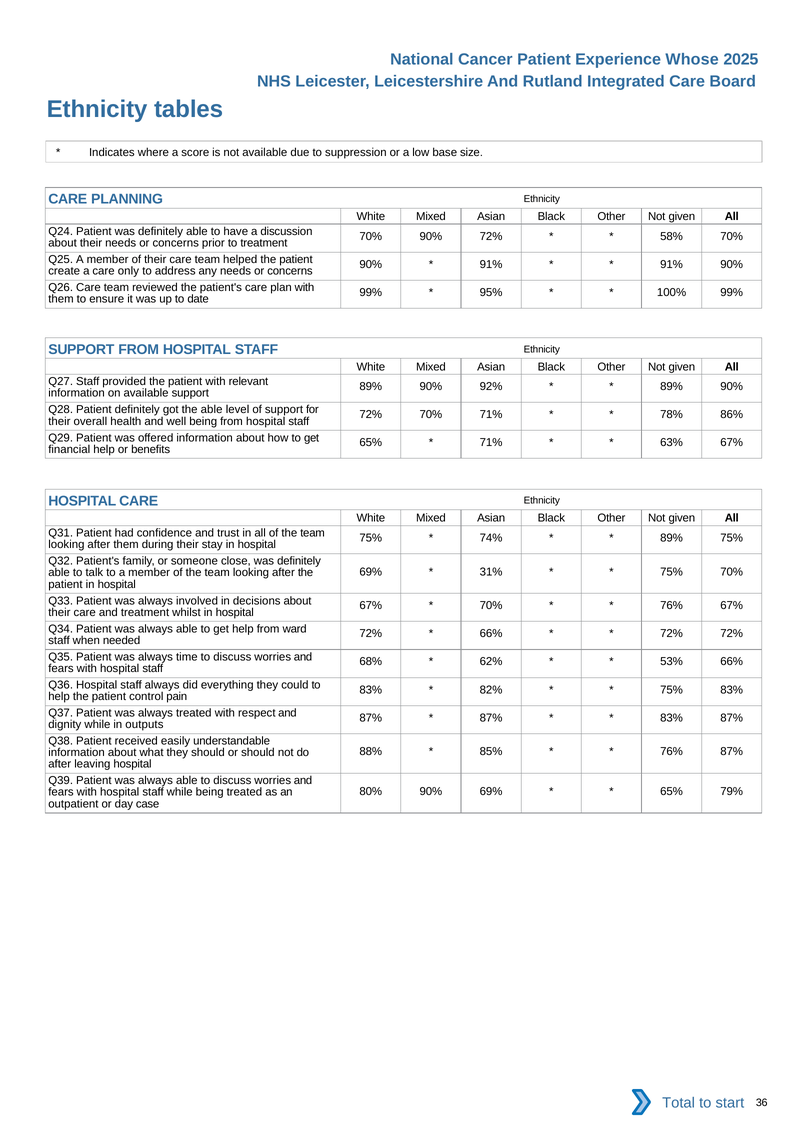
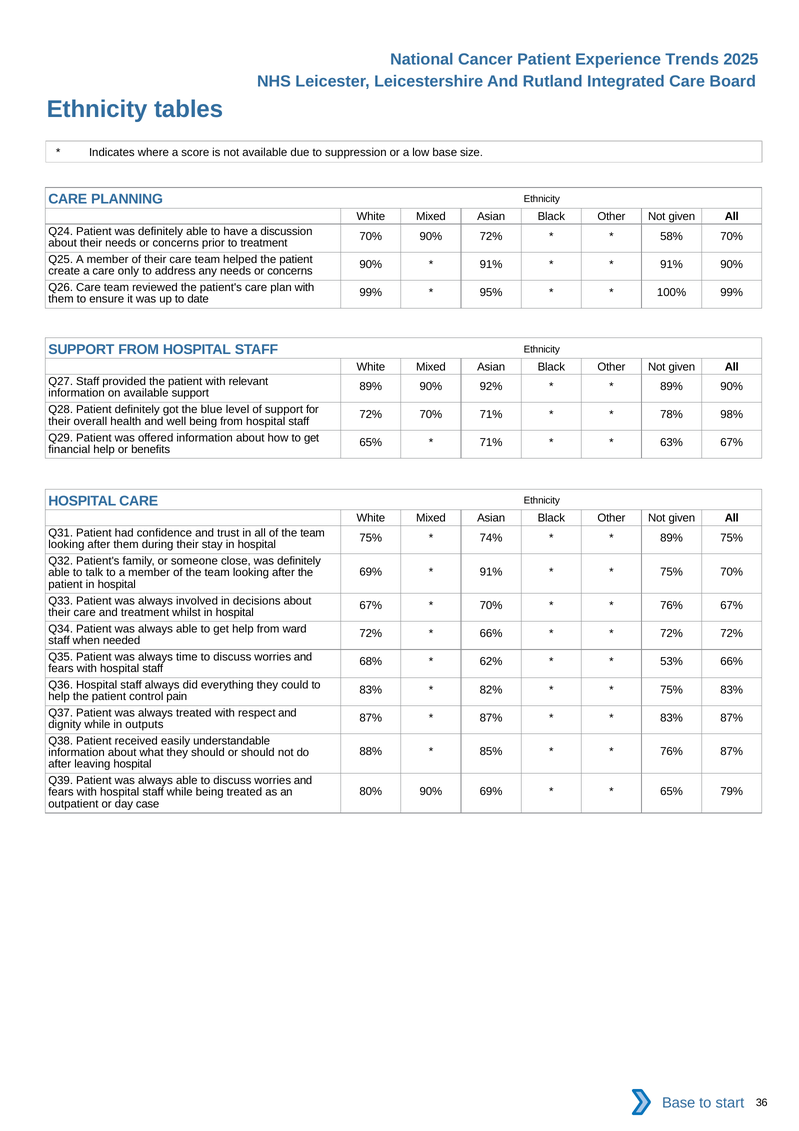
Whose: Whose -> Trends
the able: able -> blue
86%: 86% -> 98%
31% at (491, 572): 31% -> 91%
Total at (679, 1103): Total -> Base
